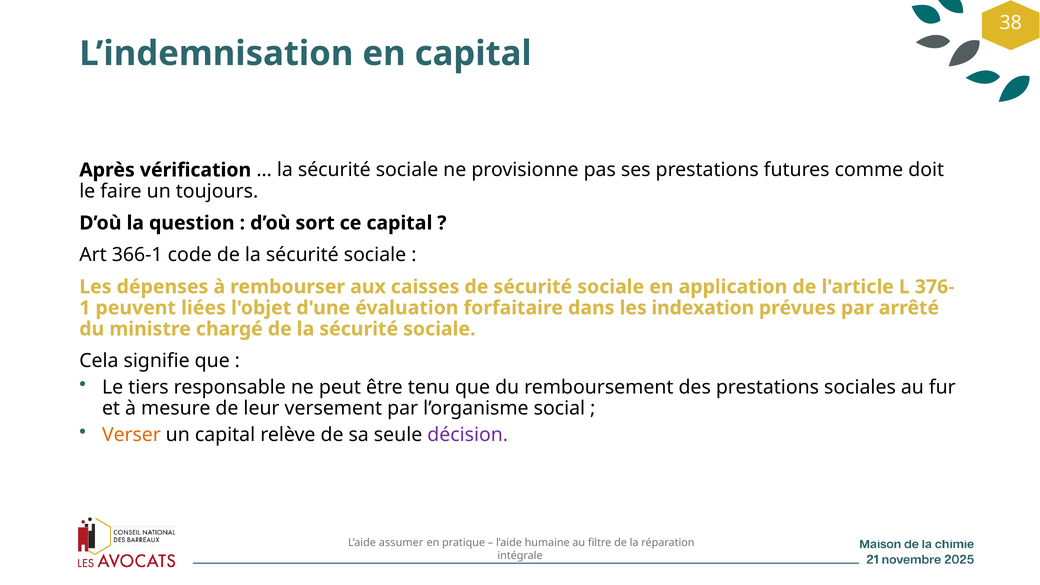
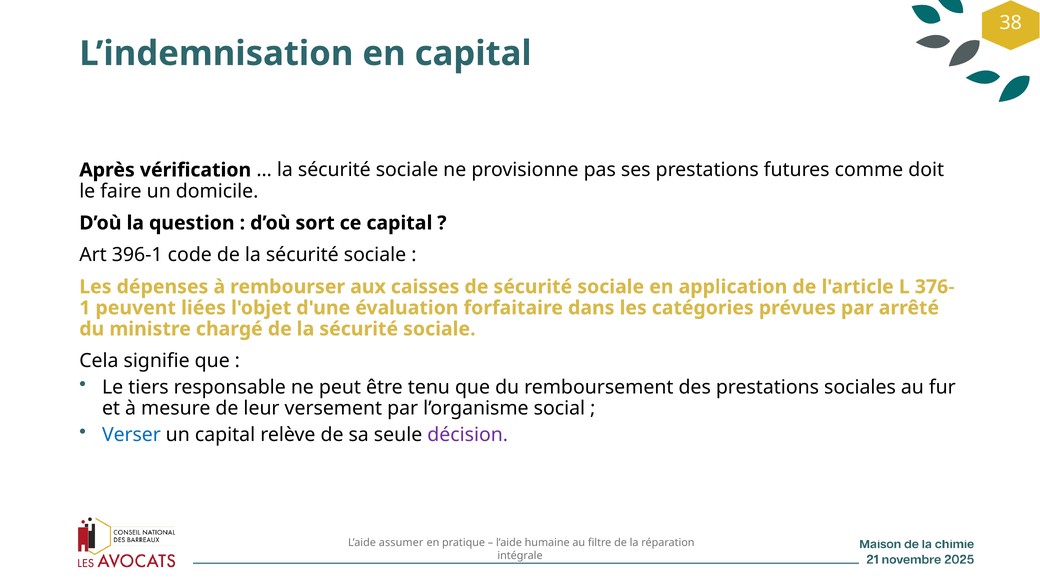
toujours: toujours -> domicile
366-1: 366-1 -> 396-1
indexation: indexation -> catégories
Verser colour: orange -> blue
